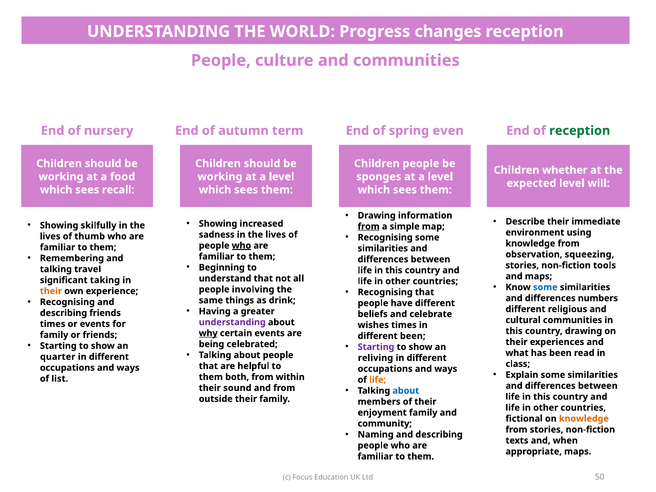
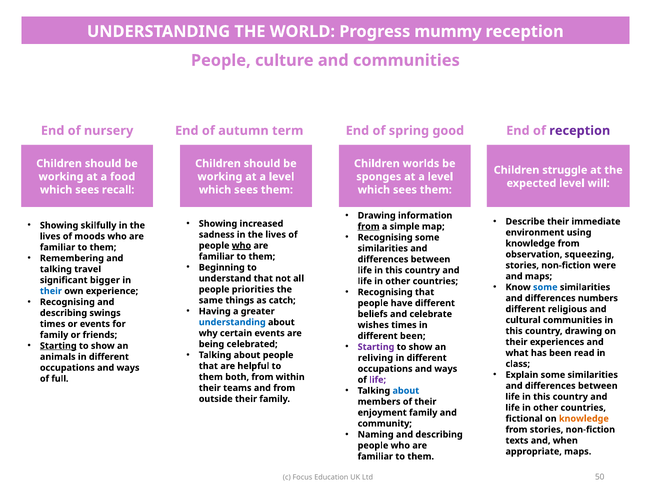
changes: changes -> mummy
even: even -> good
reception at (580, 131) colour: green -> purple
Children people: people -> worlds
whether: whether -> struggle
thumb: thumb -> moods
tools: tools -> were
taking: taking -> bigger
involving: involving -> priorities
their at (51, 291) colour: orange -> blue
drink: drink -> catch
describing friends: friends -> swings
understanding at (232, 322) colour: purple -> blue
why underline: present -> none
Starting at (58, 346) underline: none -> present
quarter: quarter -> animals
list: list -> full
life at (378, 380) colour: orange -> purple
sound: sound -> teams
